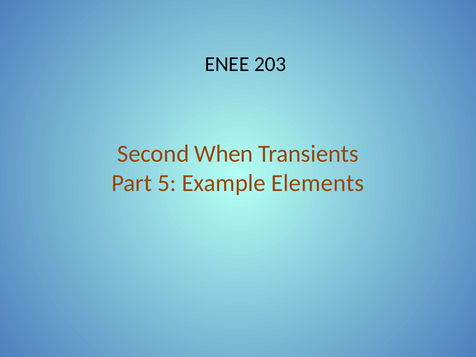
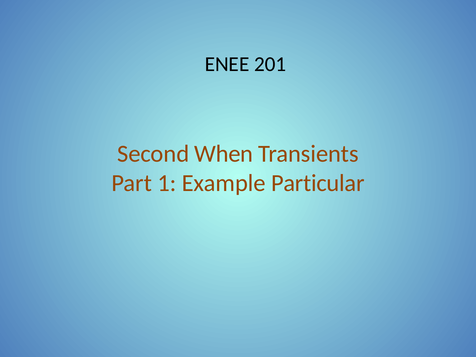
203: 203 -> 201
5: 5 -> 1
Elements: Elements -> Particular
